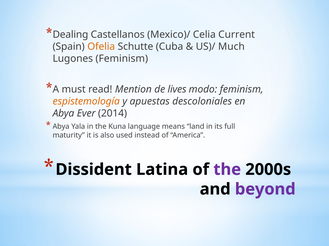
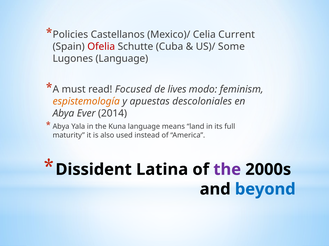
Dealing: Dealing -> Policies
Ofelia colour: orange -> red
Much: Much -> Some
Lugones Feminism: Feminism -> Language
Mention: Mention -> Focused
beyond colour: purple -> blue
